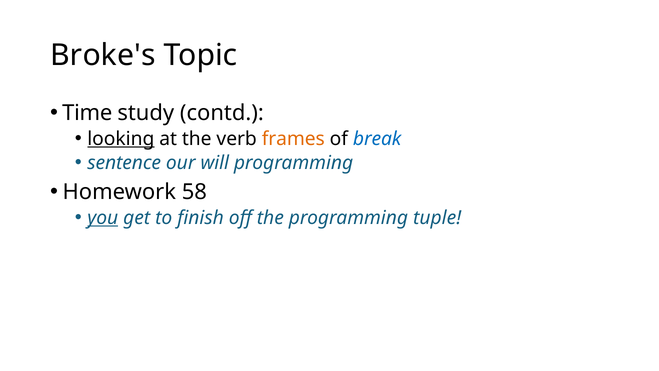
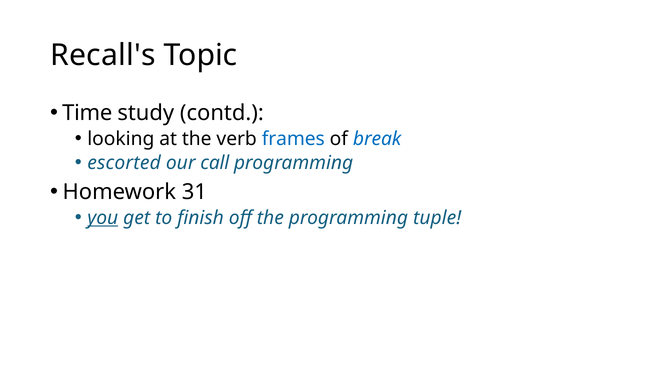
Broke's: Broke's -> Recall's
looking underline: present -> none
frames colour: orange -> blue
sentence: sentence -> escorted
will: will -> call
58: 58 -> 31
